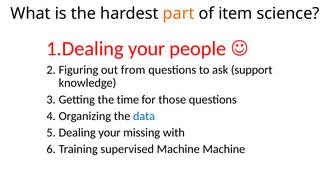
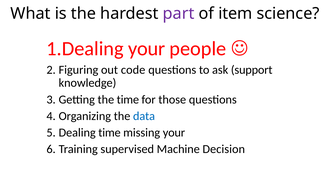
part colour: orange -> purple
from: from -> code
your at (110, 132): your -> time
missing with: with -> your
Machine Machine: Machine -> Decision
